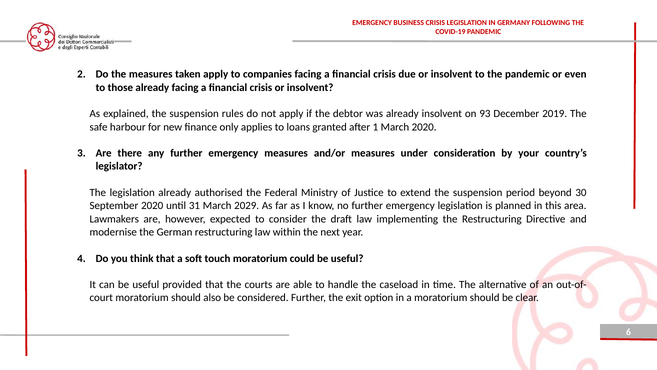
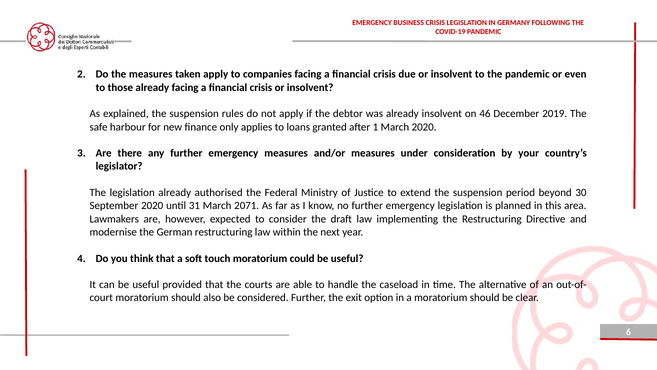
93: 93 -> 46
2029: 2029 -> 2071
